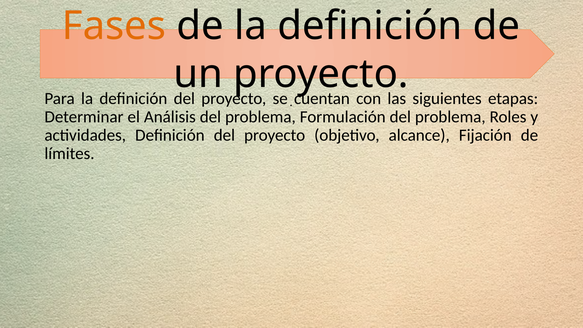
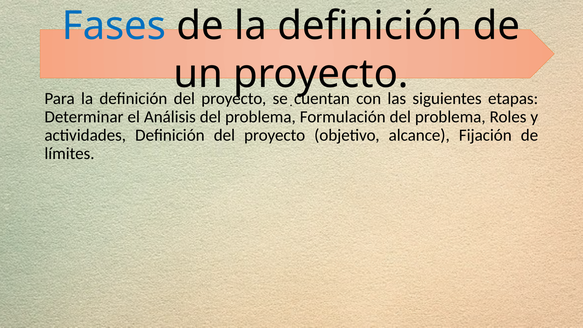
Fases colour: orange -> blue
